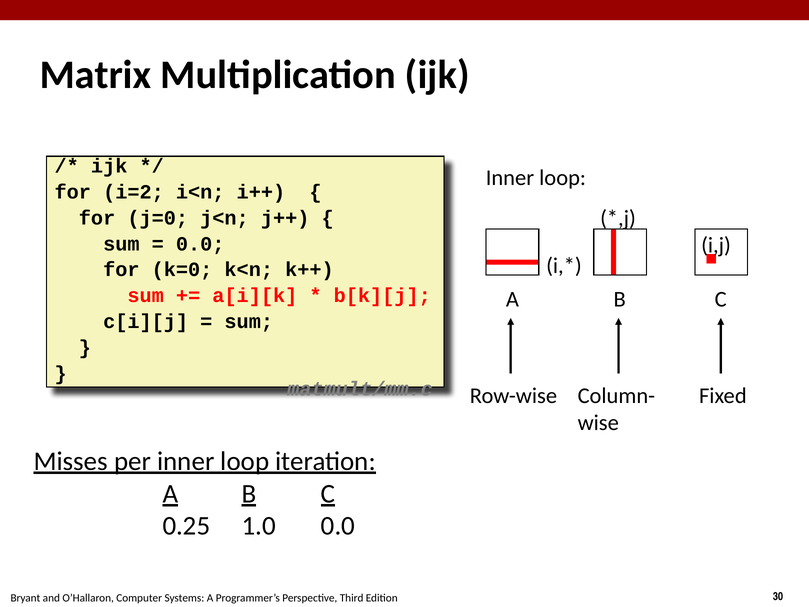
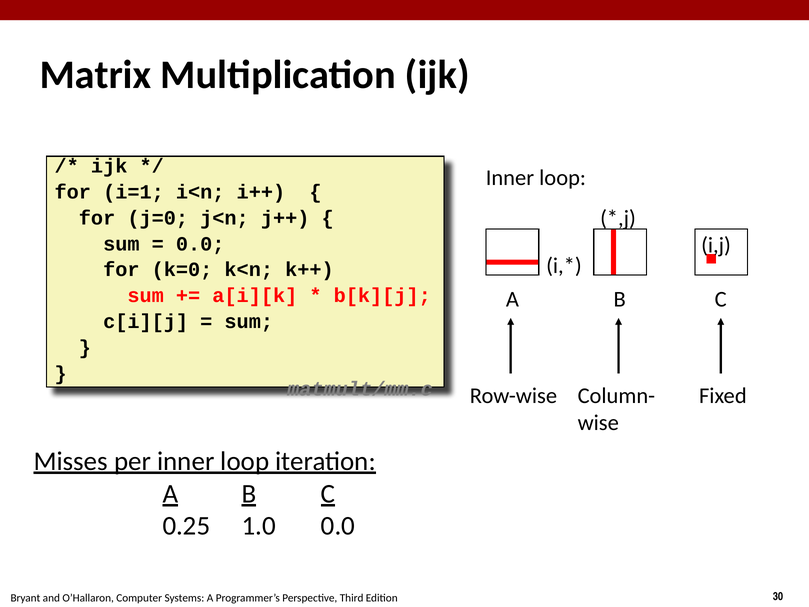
i=2: i=2 -> i=1
